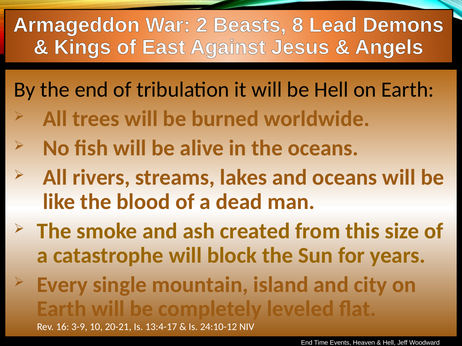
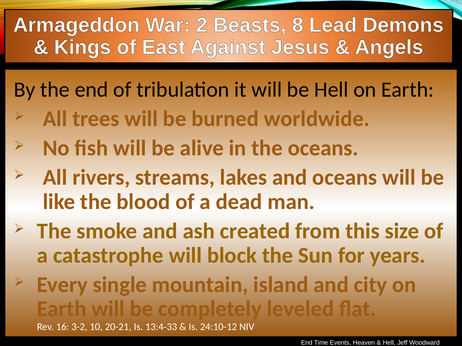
3-9: 3-9 -> 3-2
13:4-17: 13:4-17 -> 13:4-33
